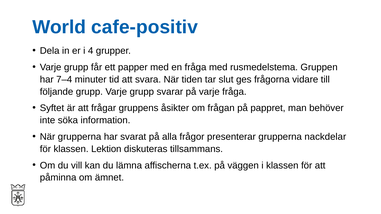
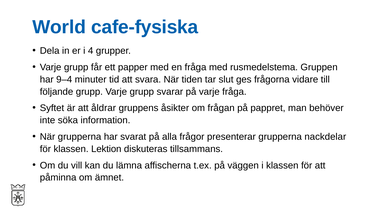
cafe-positiv: cafe-positiv -> cafe-fysiska
7–4: 7–4 -> 9–4
frågar: frågar -> åldrar
